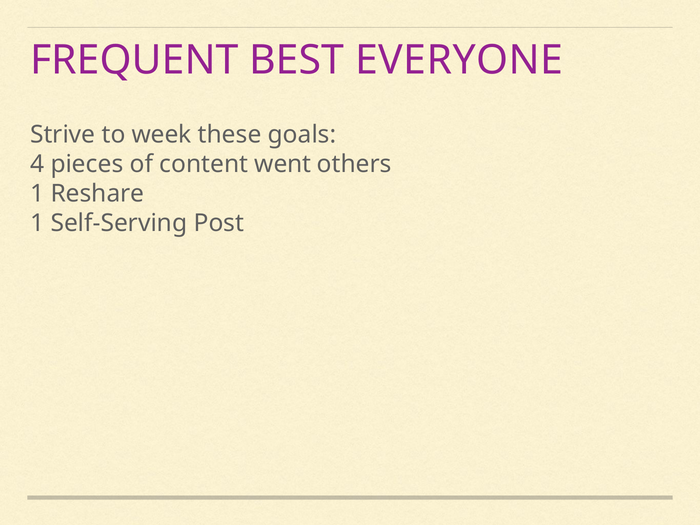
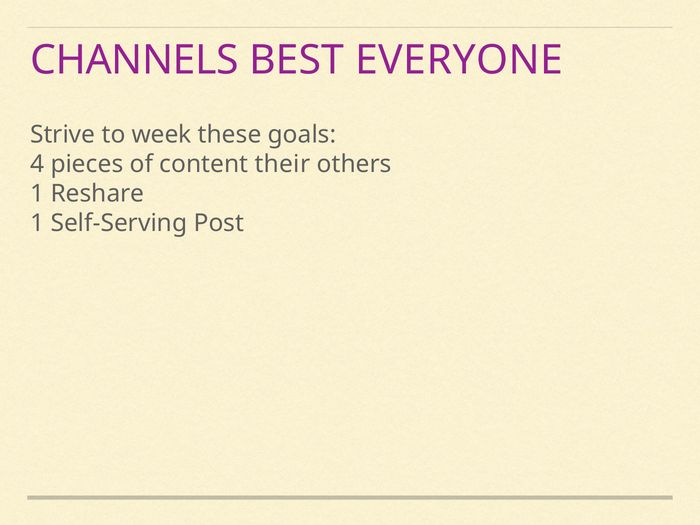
FREQUENT: FREQUENT -> CHANNELS
went: went -> their
